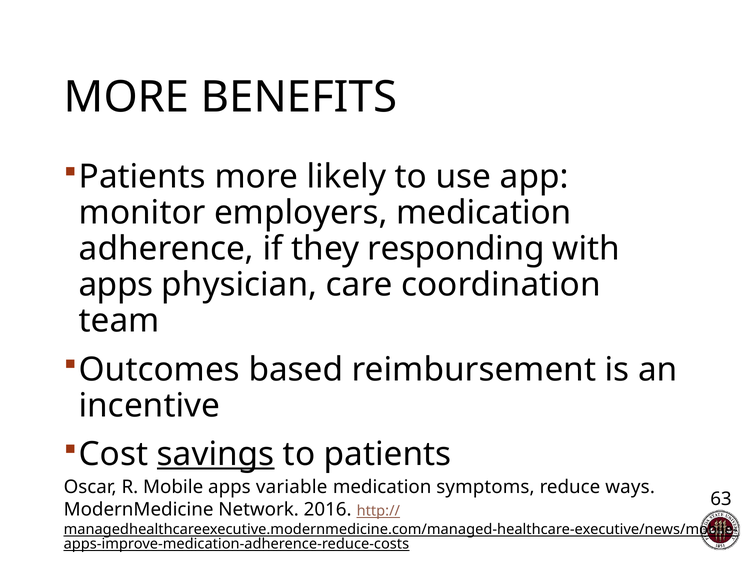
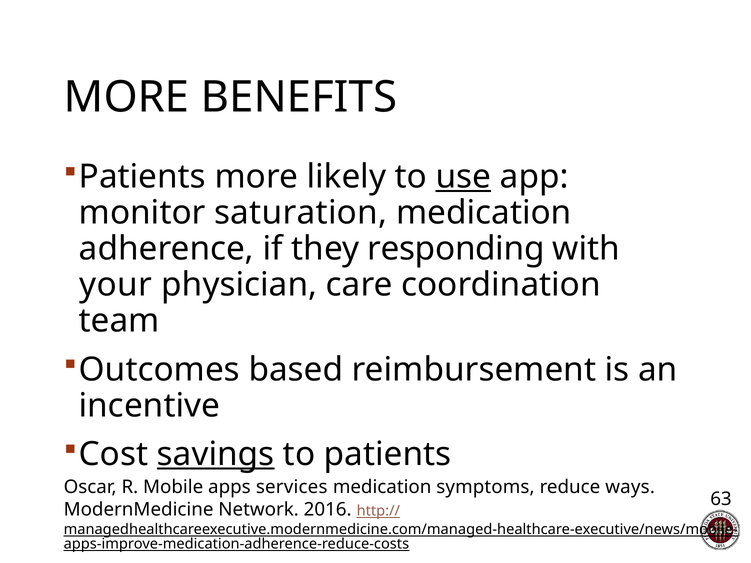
use underline: none -> present
employers: employers -> saturation
apps at (116, 285): apps -> your
variable: variable -> services
